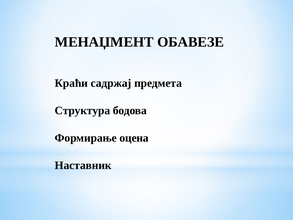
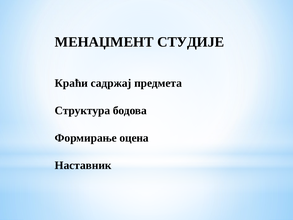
ОБАВЕЗЕ: ОБАВЕЗЕ -> СТУДИЈЕ
